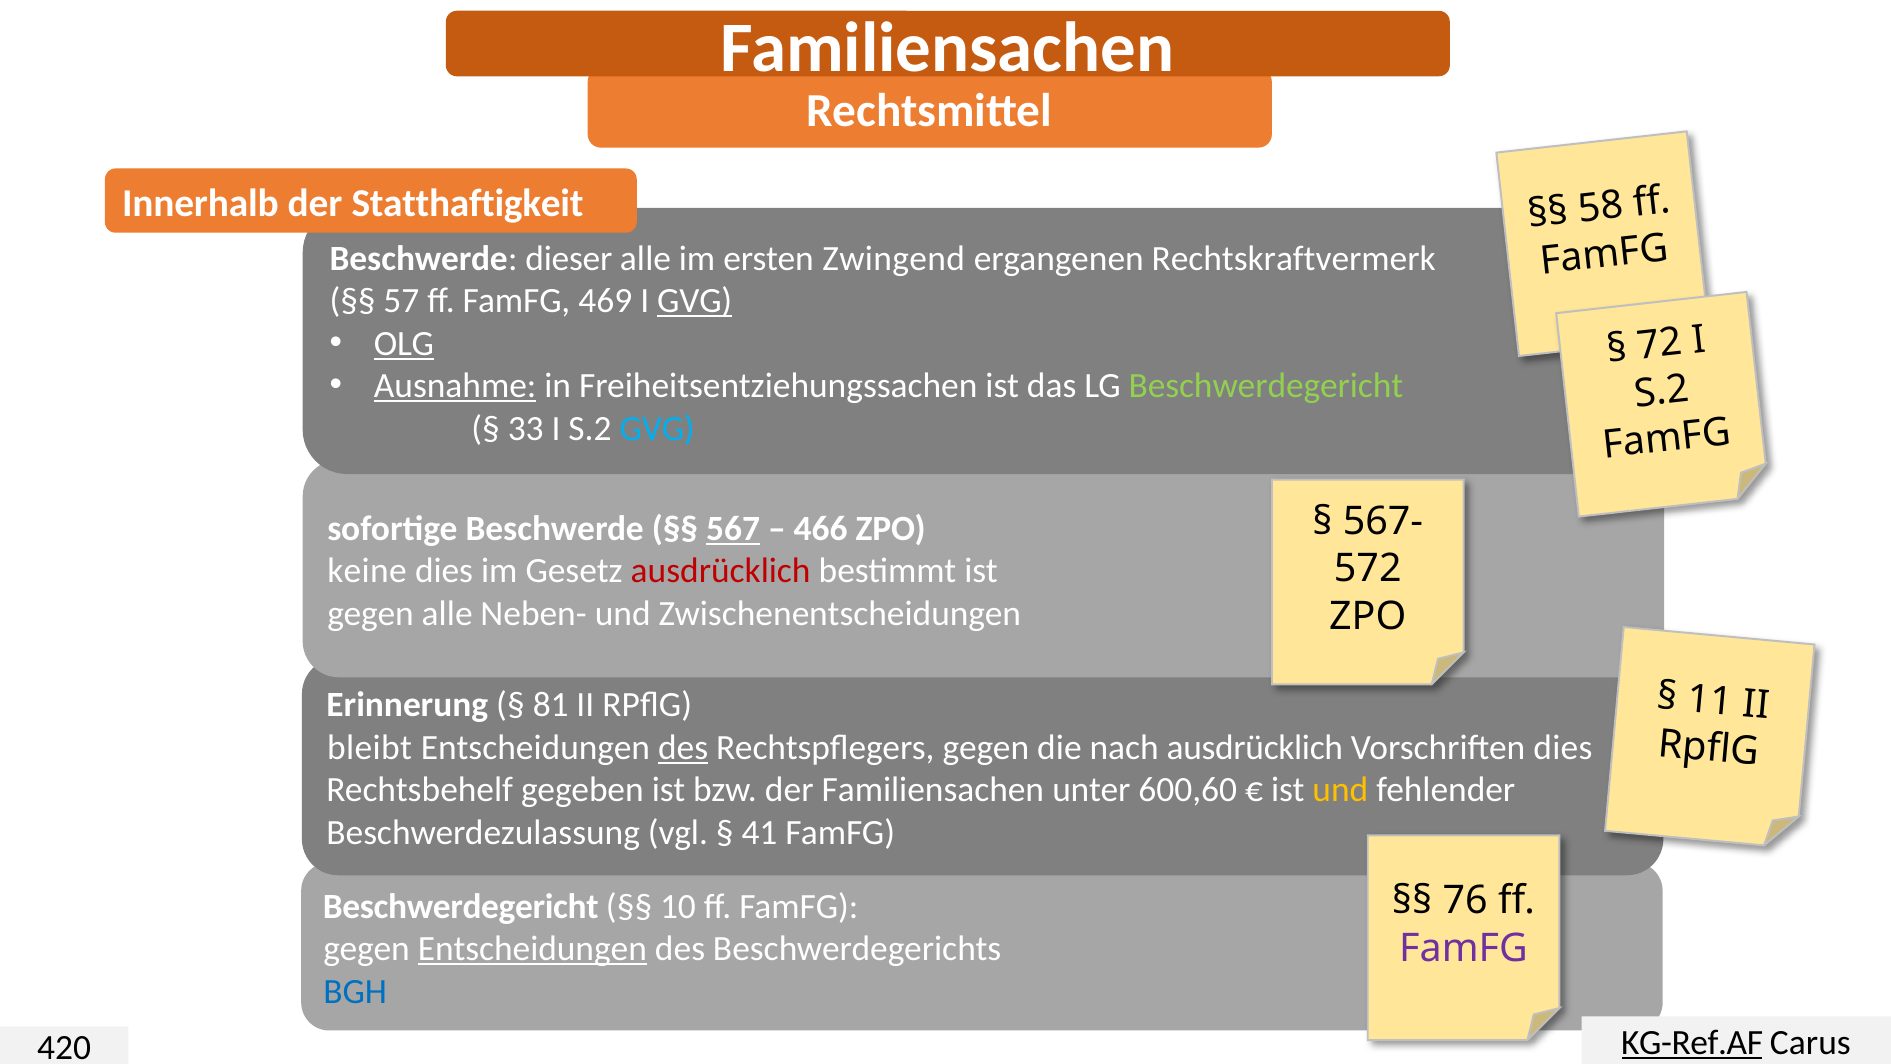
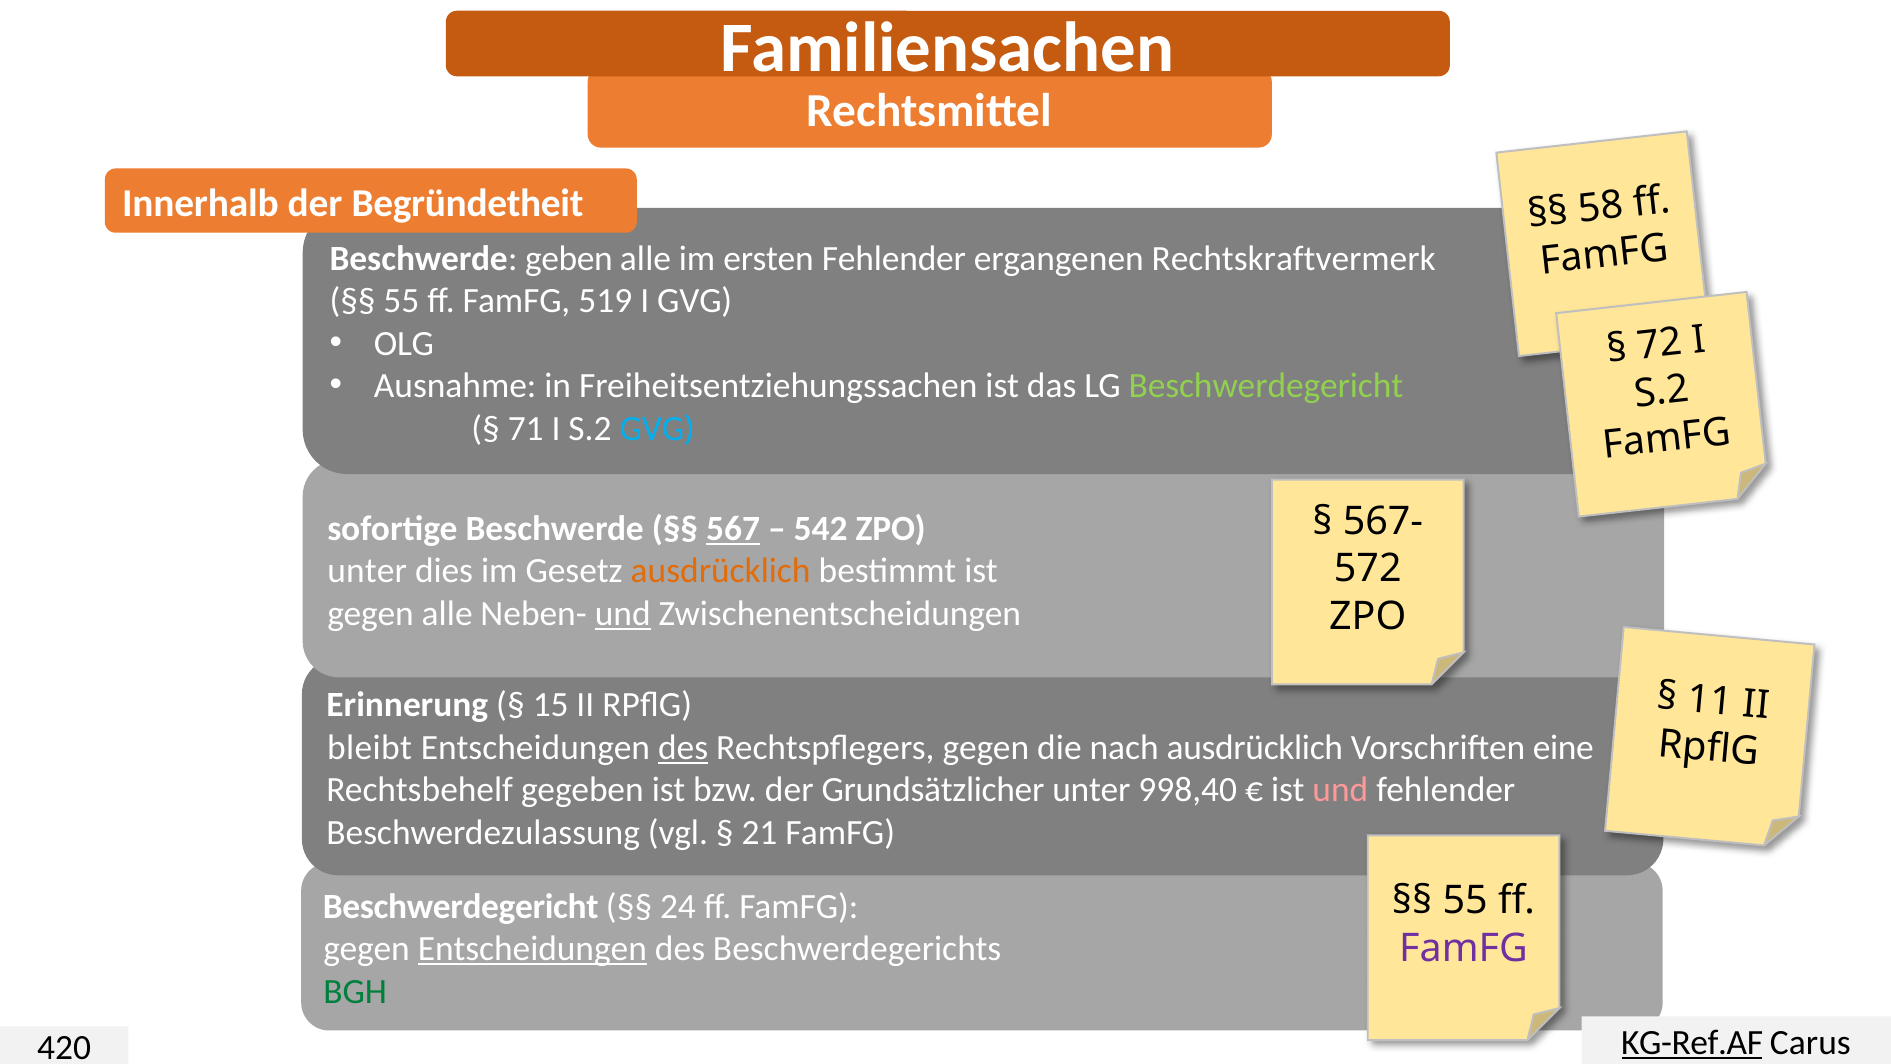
Statthaftigkeit: Statthaftigkeit -> Begründetheit
dieser: dieser -> geben
ersten Zwingend: Zwingend -> Fehlender
57 at (401, 301): 57 -> 55
469: 469 -> 519
GVG at (695, 301) underline: present -> none
OLG underline: present -> none
Ausnahme underline: present -> none
33: 33 -> 71
466: 466 -> 542
keine at (367, 571): keine -> unter
ausdrücklich at (721, 571) colour: red -> orange
und at (623, 613) underline: none -> present
81: 81 -> 15
Vorschriften dies: dies -> eine
der Familiensachen: Familiensachen -> Grundsätzlicher
600,60: 600,60 -> 998,40
und at (1340, 790) colour: yellow -> pink
41: 41 -> 21
76 at (1465, 901): 76 -> 55
10: 10 -> 24
BGH colour: blue -> green
